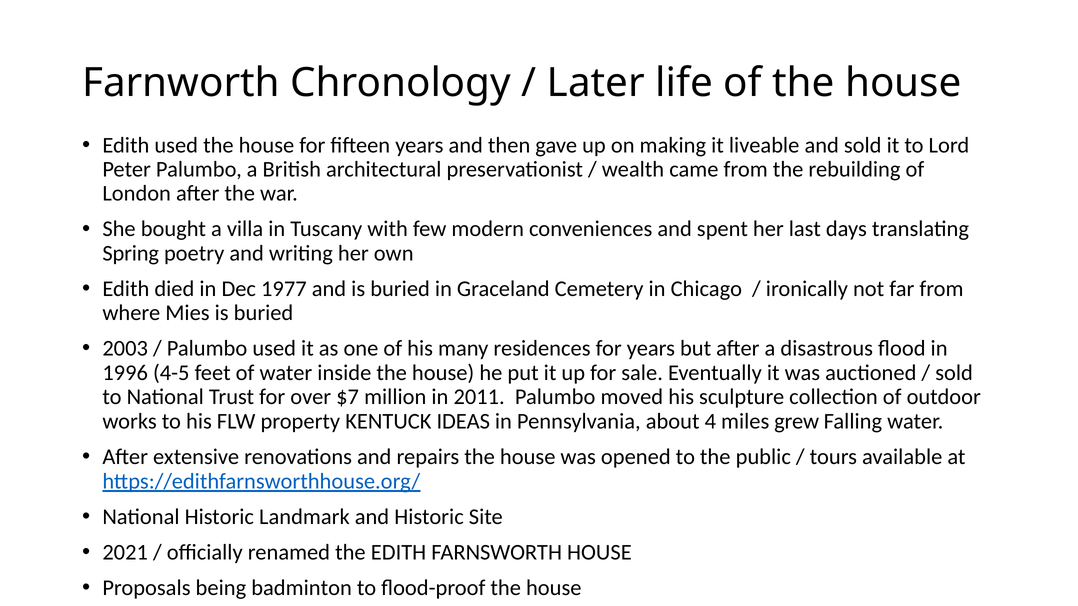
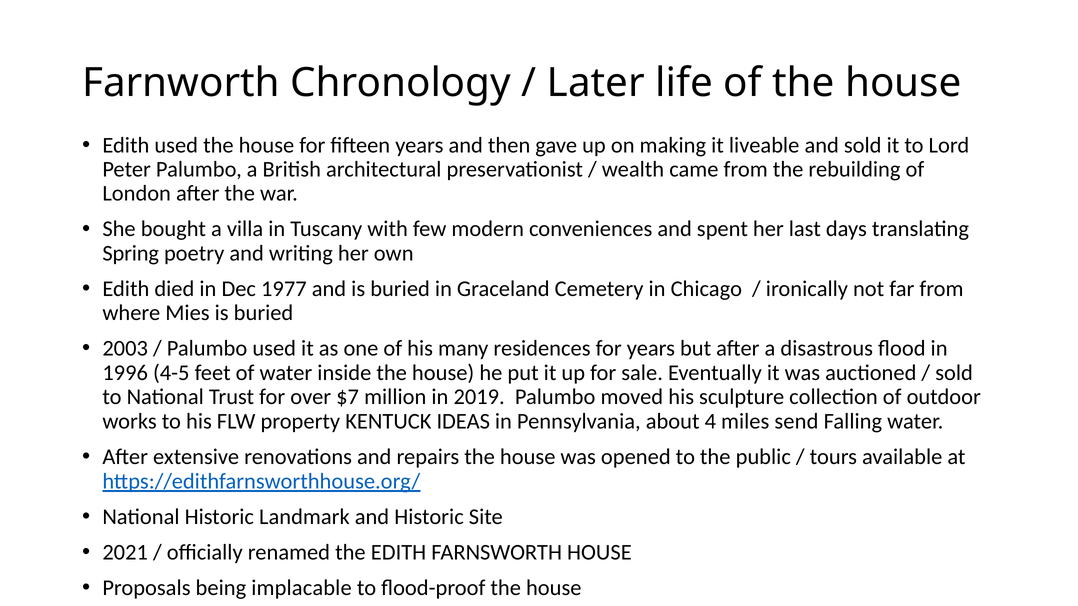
2011: 2011 -> 2019
grew: grew -> send
badminton: badminton -> implacable
